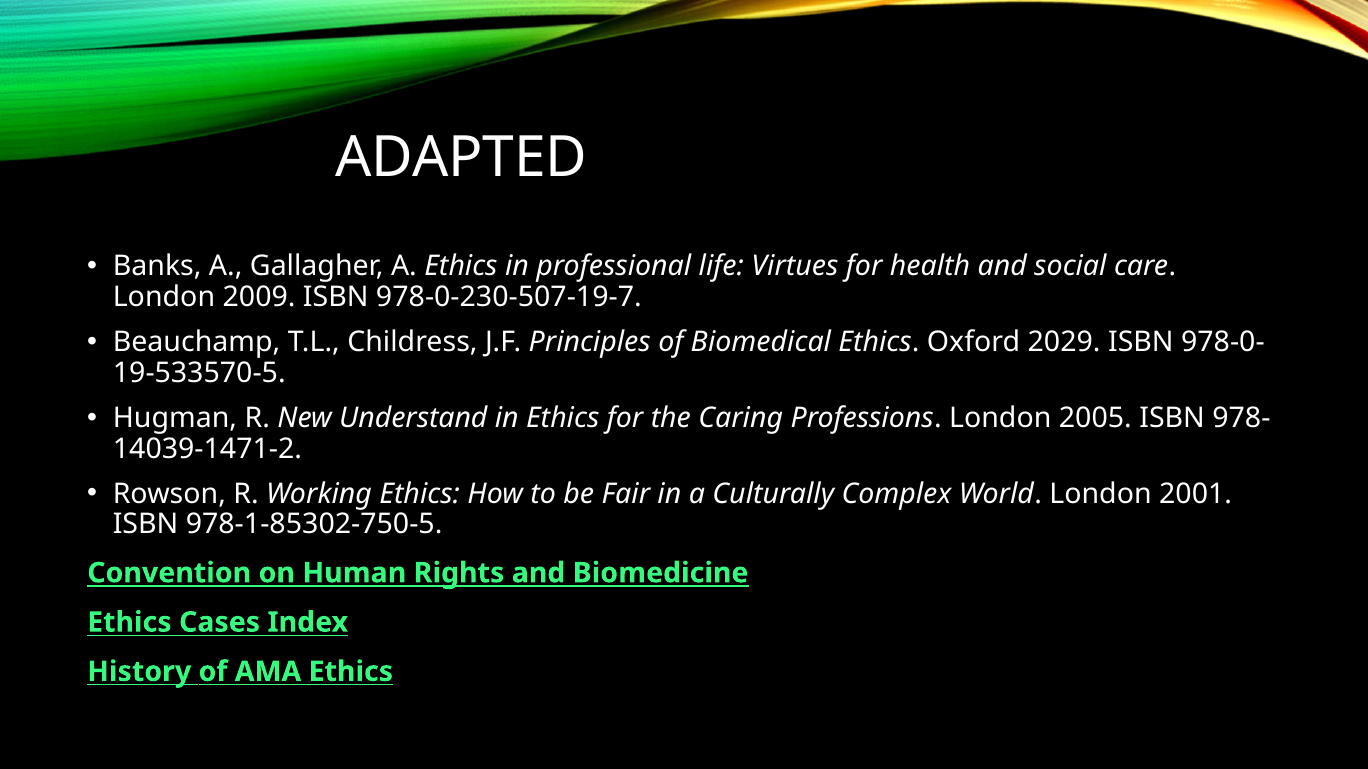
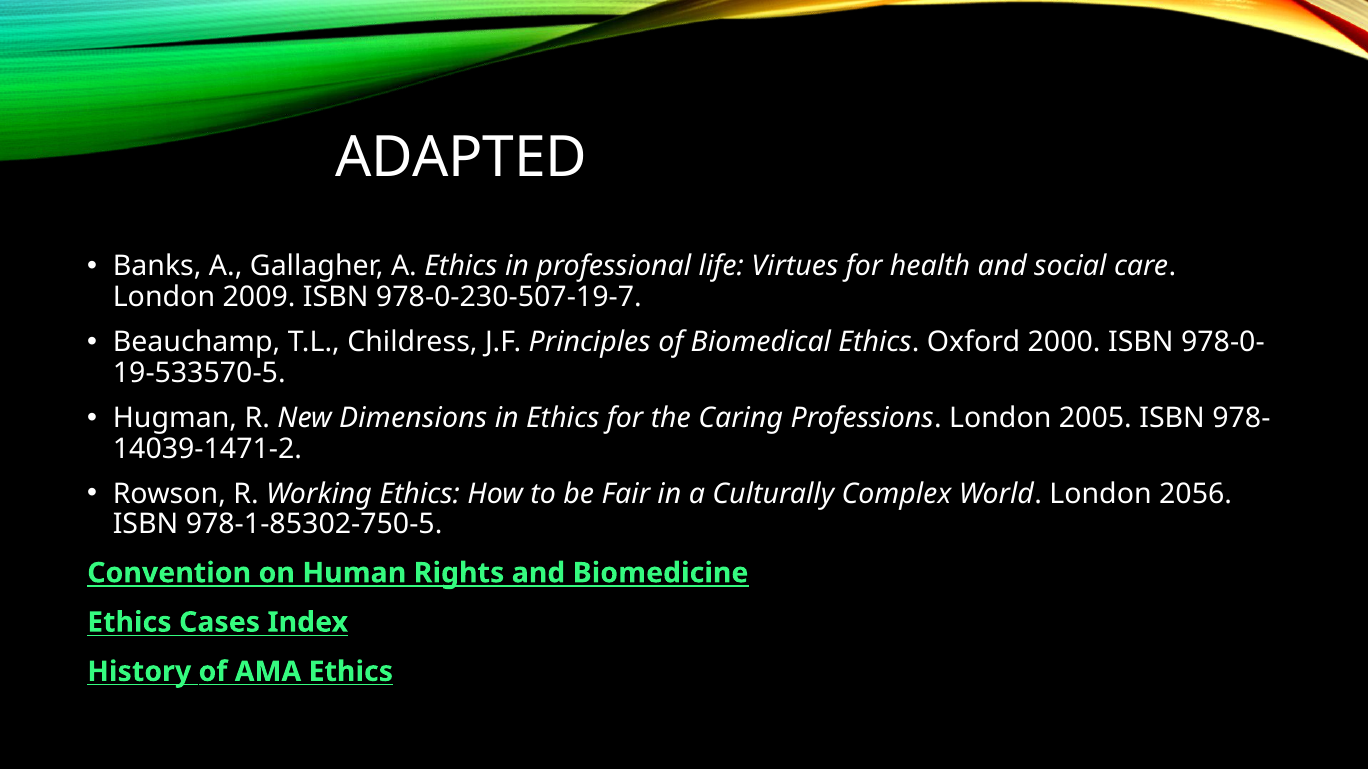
2029: 2029 -> 2000
Understand: Understand -> Dimensions
2001: 2001 -> 2056
